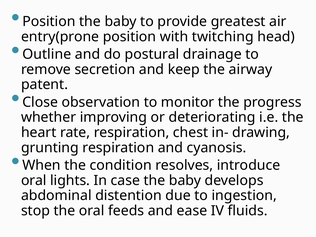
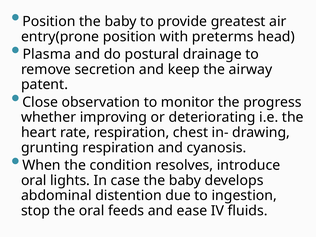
twitching: twitching -> preterms
Outline: Outline -> Plasma
